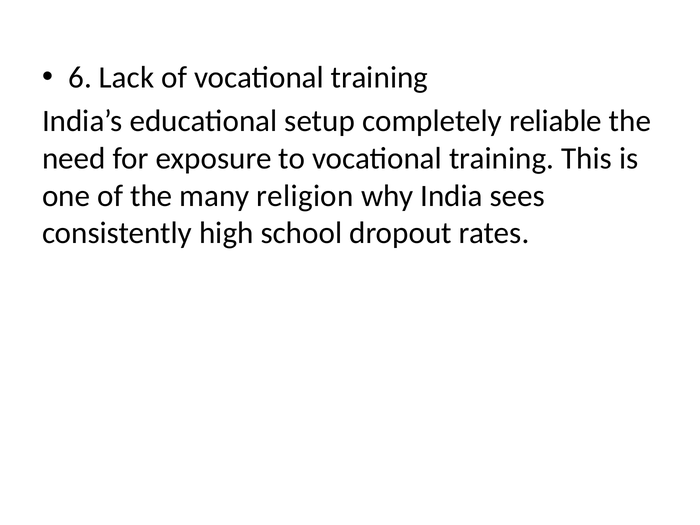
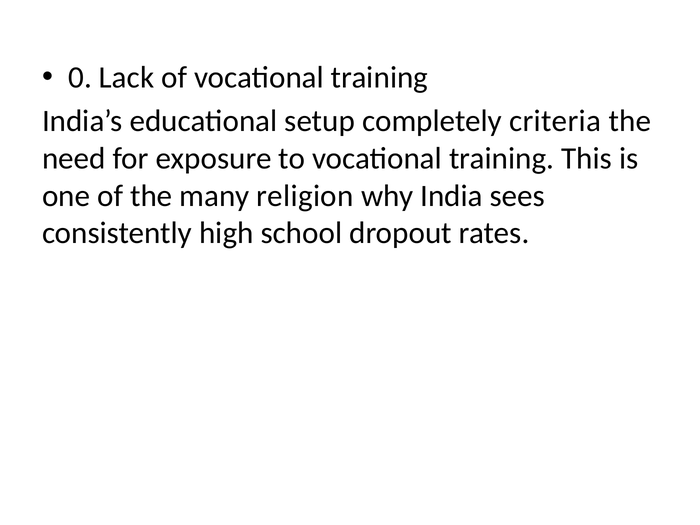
6: 6 -> 0
reliable: reliable -> criteria
